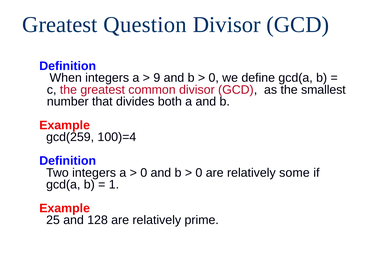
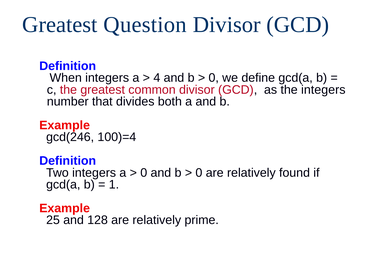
9: 9 -> 4
the smallest: smallest -> integers
gcd(259: gcd(259 -> gcd(246
some: some -> found
